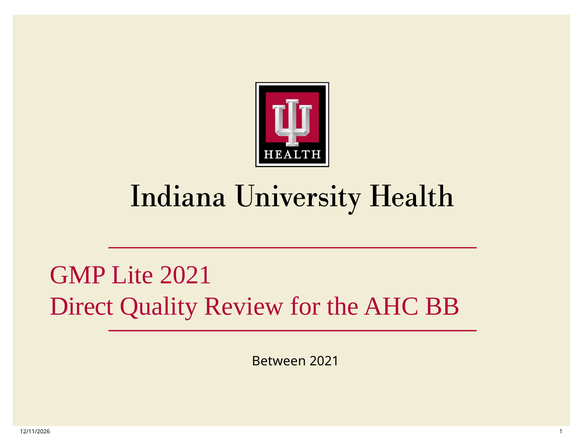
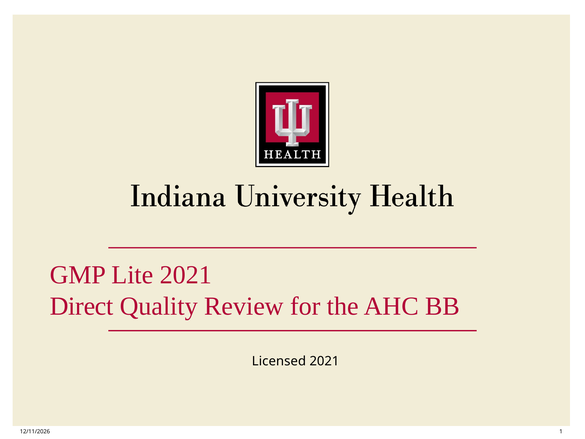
Between: Between -> Licensed
